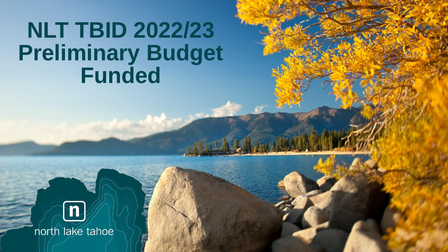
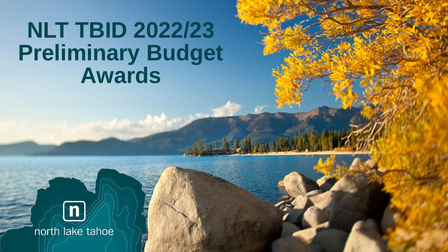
Funded: Funded -> Awards
